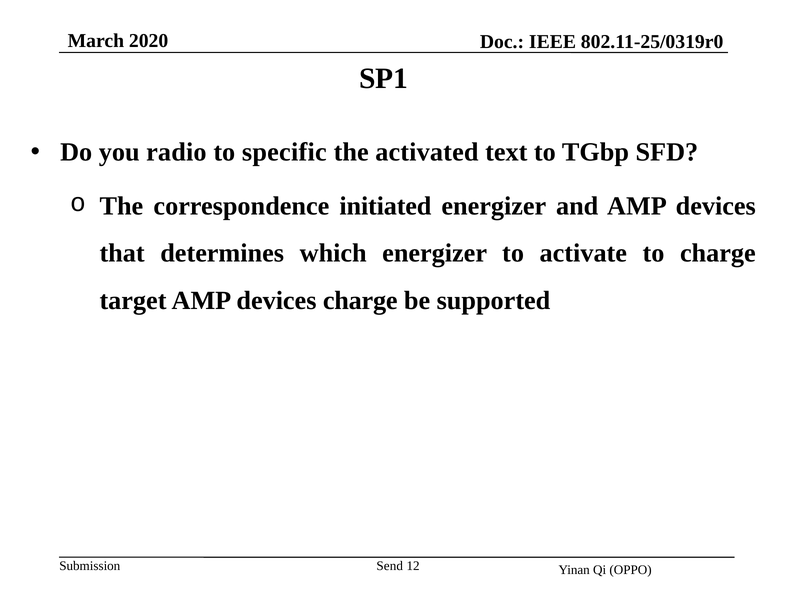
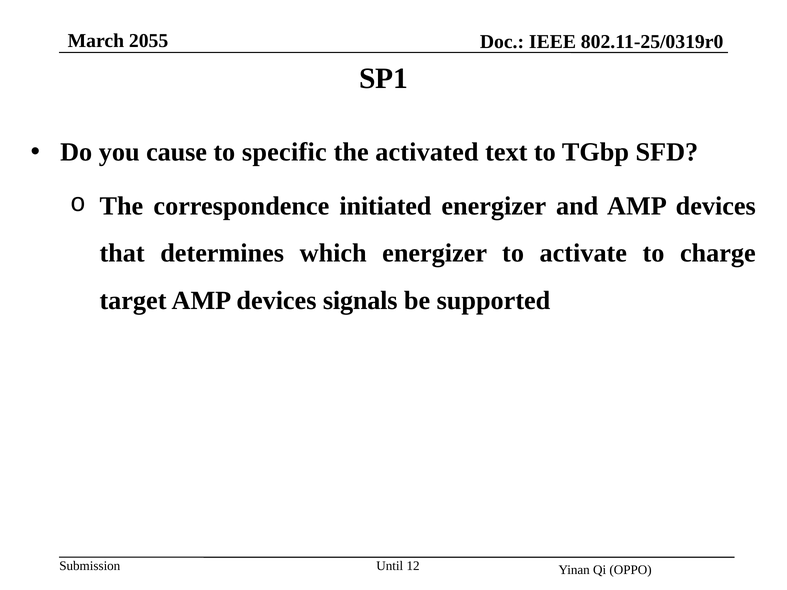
2020: 2020 -> 2055
radio: radio -> cause
devices charge: charge -> signals
Send: Send -> Until
